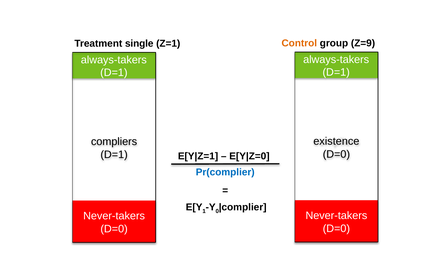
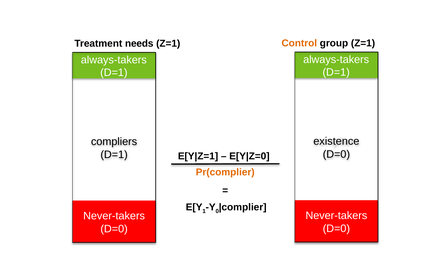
single: single -> needs
group Z=9: Z=9 -> Z=1
Pr(complier colour: blue -> orange
